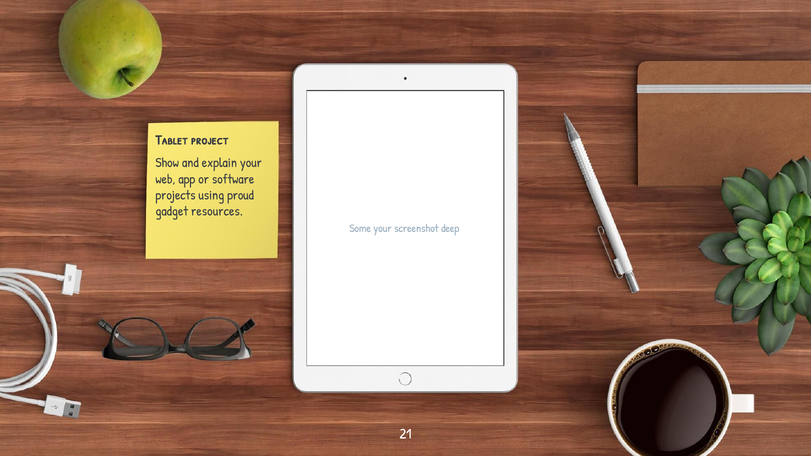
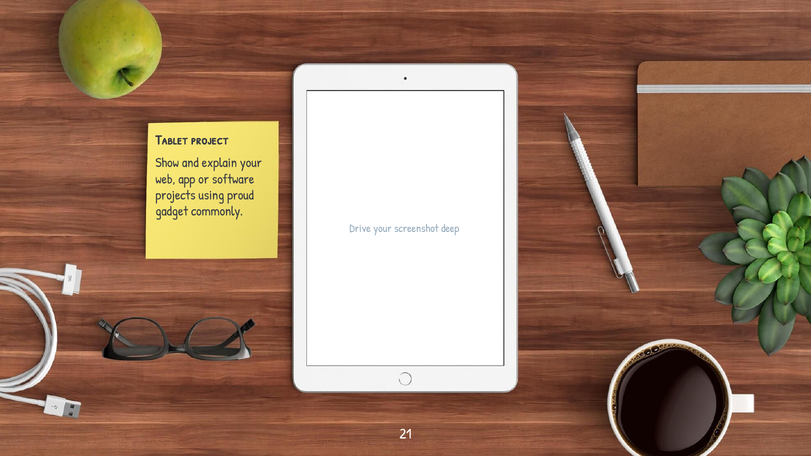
resources: resources -> commonly
Some: Some -> Drive
